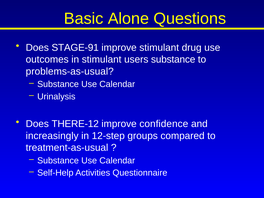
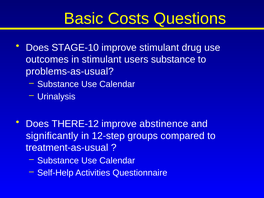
Alone: Alone -> Costs
STAGE-91: STAGE-91 -> STAGE-10
confidence: confidence -> abstinence
increasingly: increasingly -> significantly
